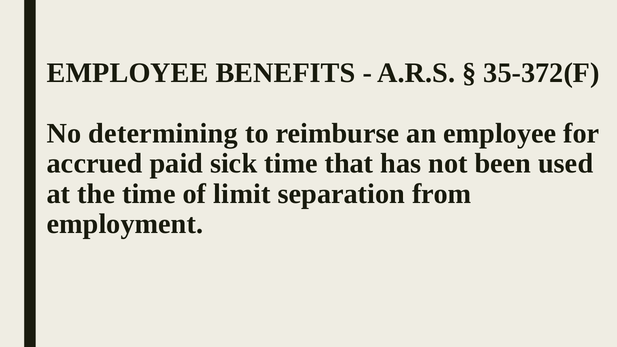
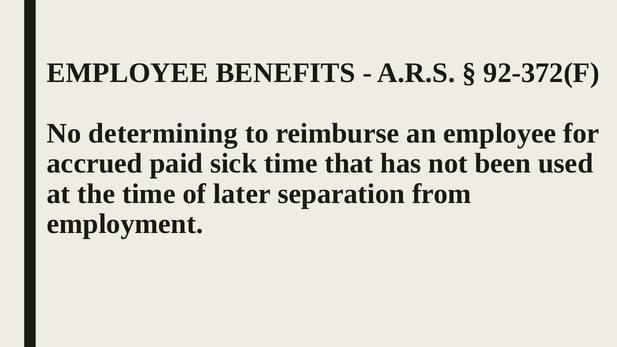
35-372(F: 35-372(F -> 92-372(F
limit: limit -> later
